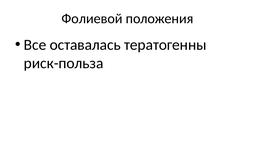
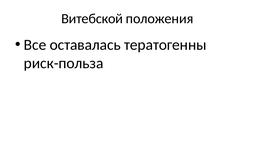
Фолиевой: Фолиевой -> Витебской
